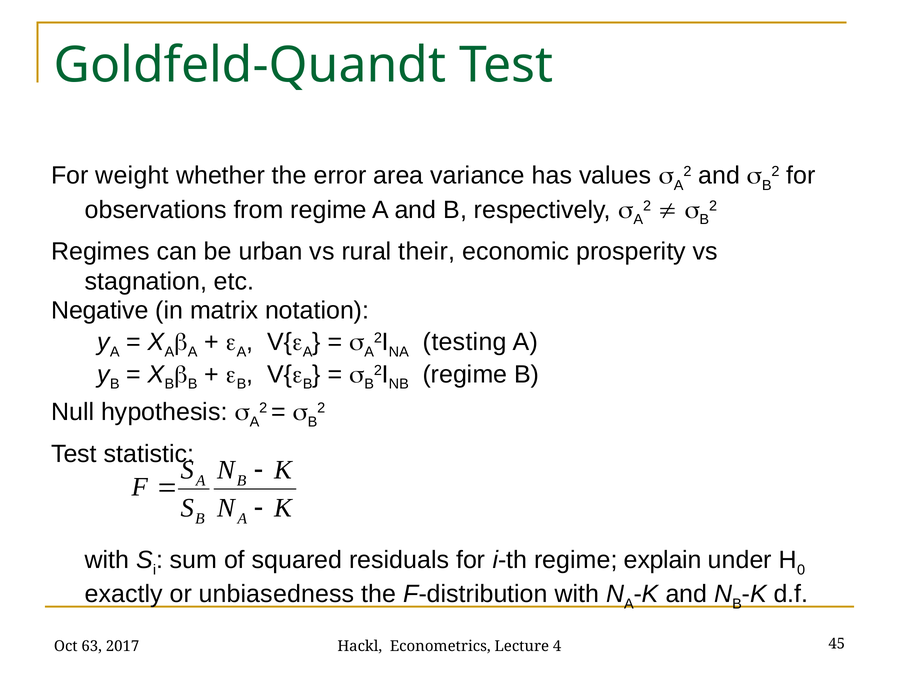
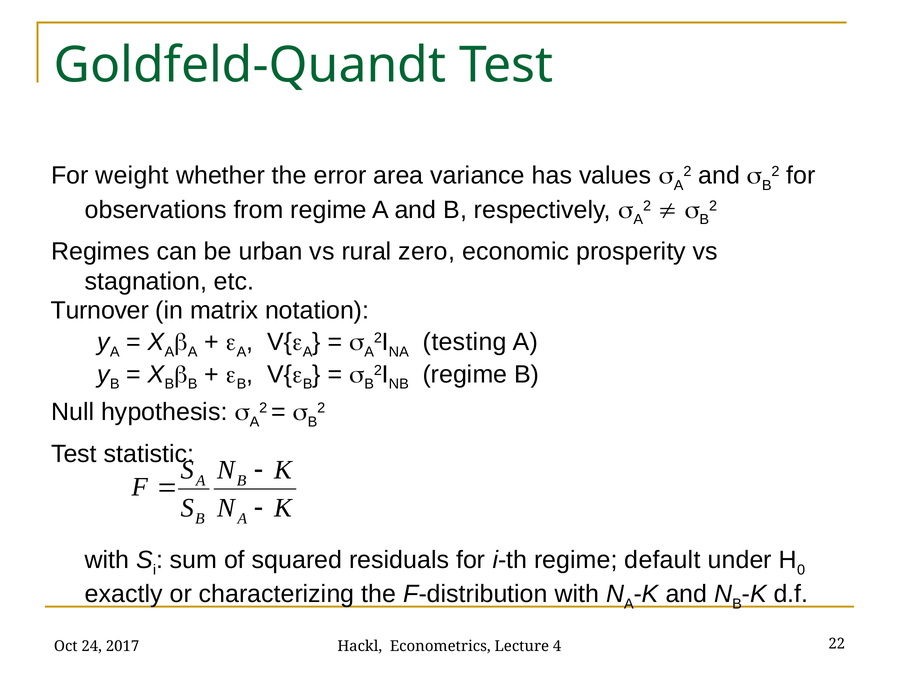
their: their -> zero
Negative: Negative -> Turnover
explain: explain -> default
unbiasedness: unbiasedness -> characterizing
63: 63 -> 24
45: 45 -> 22
